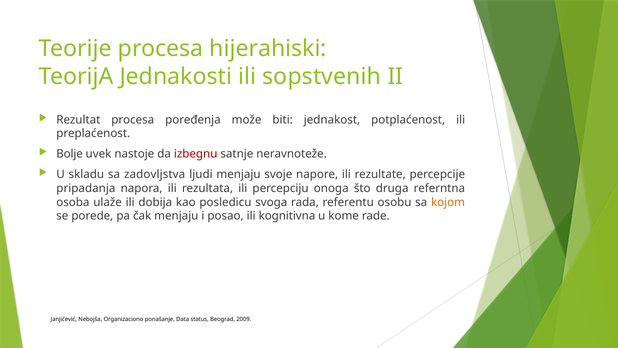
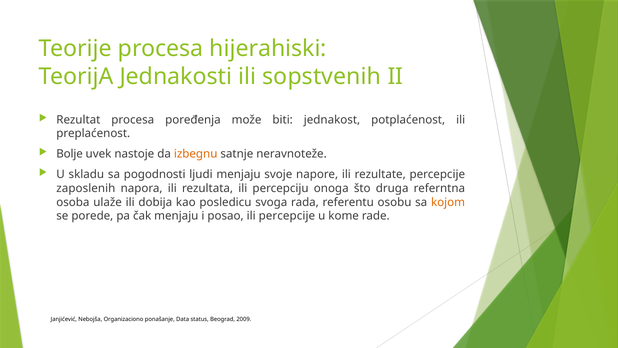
izbegnu colour: red -> orange
zadovljstva: zadovljstva -> pogodnosti
pripadanja: pripadanja -> zaposlenih
ili kognitivna: kognitivna -> percepcije
